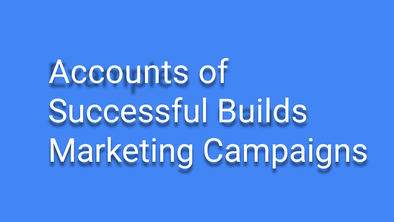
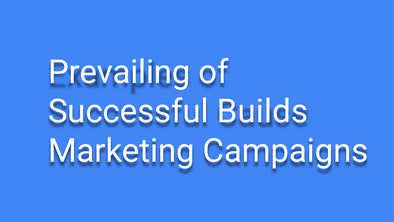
Accounts: Accounts -> Prevailing
